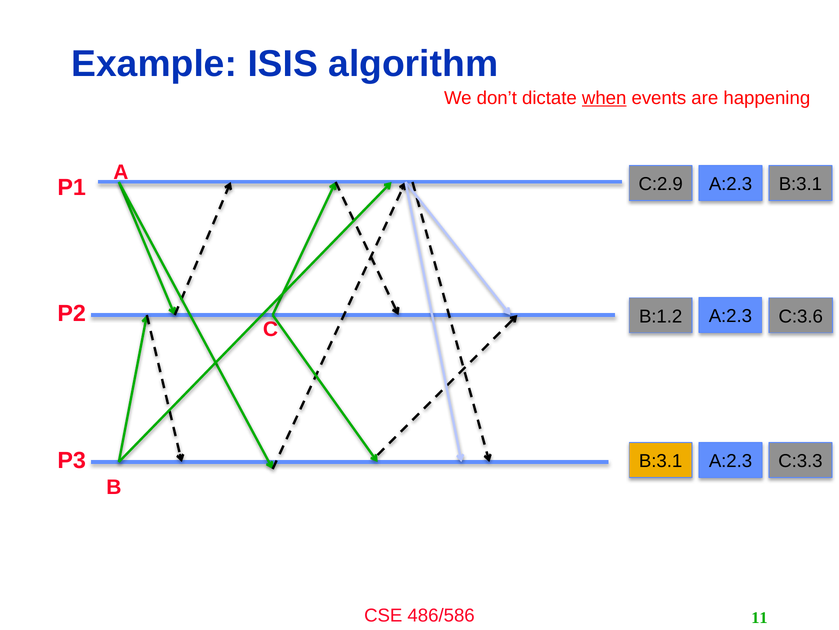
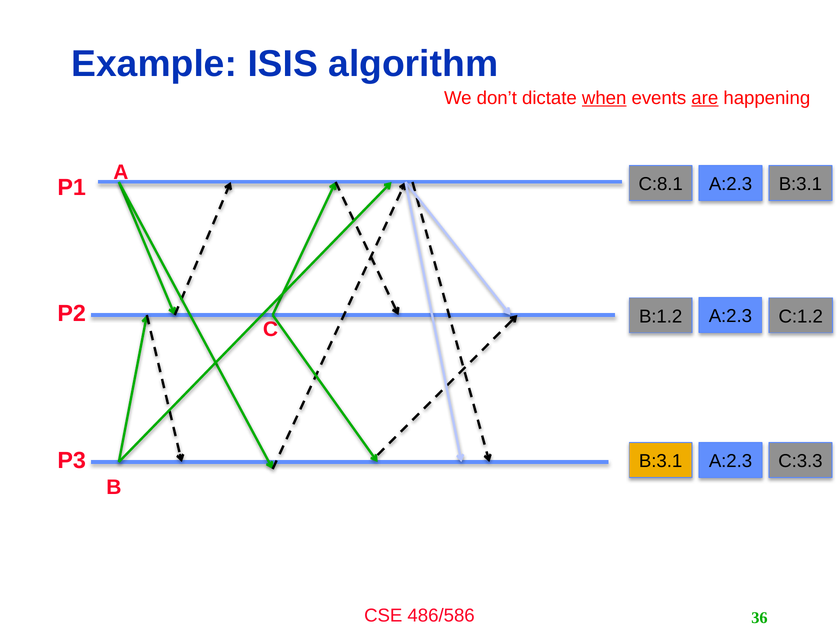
are underline: none -> present
C:2.9: C:2.9 -> C:8.1
C:3.6: C:3.6 -> C:1.2
11: 11 -> 36
